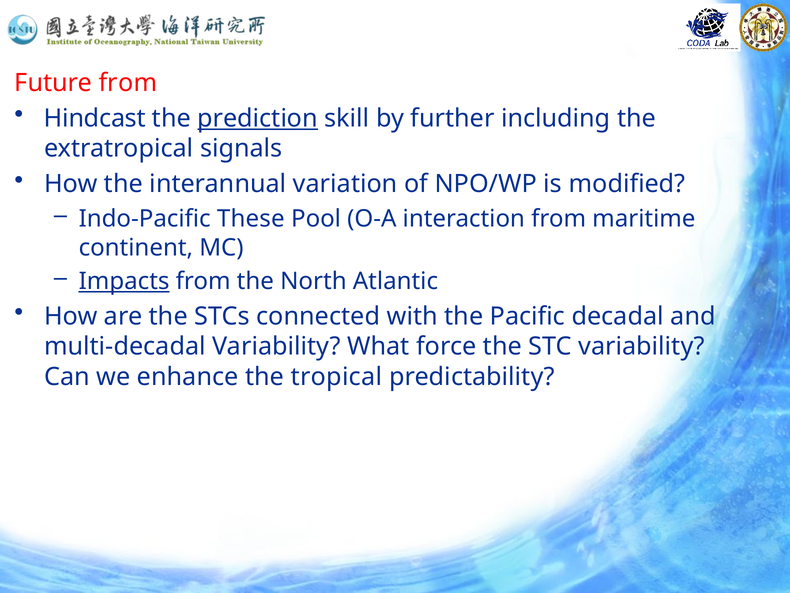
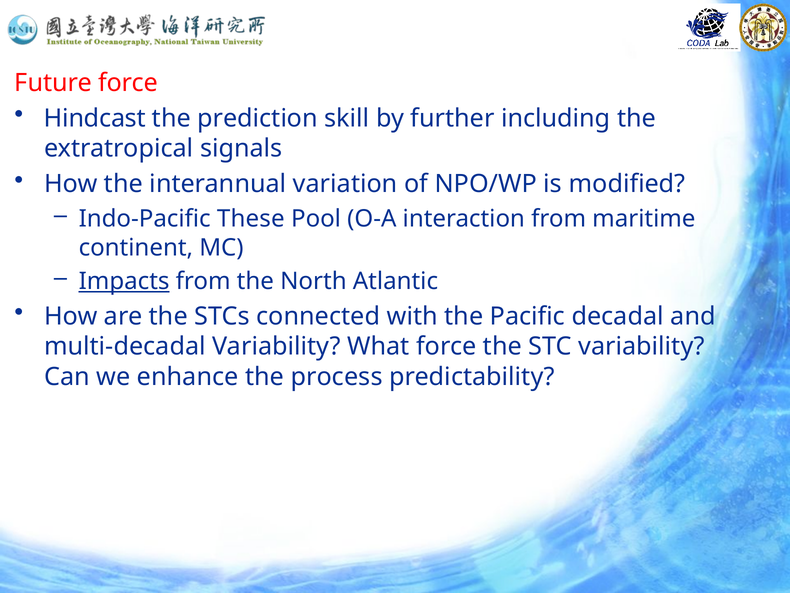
Future from: from -> force
prediction underline: present -> none
tropical: tropical -> process
